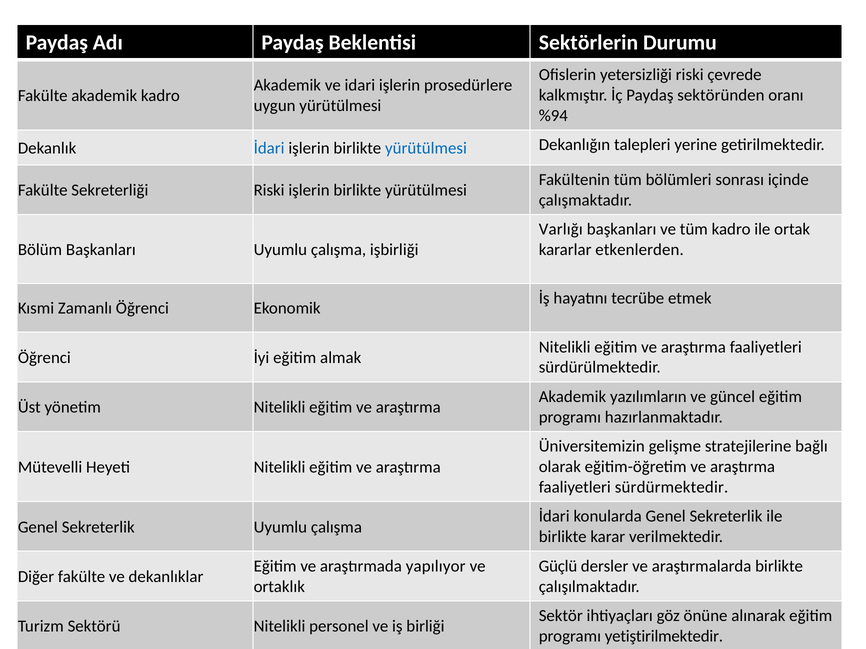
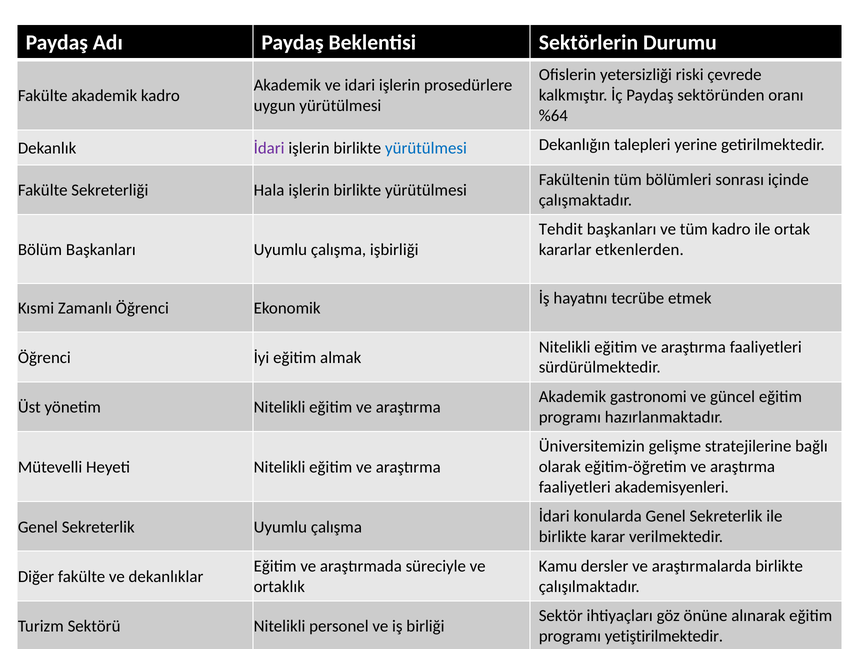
%94: %94 -> %64
İdari at (269, 148) colour: blue -> purple
Sekreterliği Riski: Riski -> Hala
Varlığı: Varlığı -> Tehdit
yazılımların: yazılımların -> gastronomi
sürdürmektedir: sürdürmektedir -> akademisyenleri
Güçlü: Güçlü -> Kamu
yapılıyor: yapılıyor -> süreciyle
